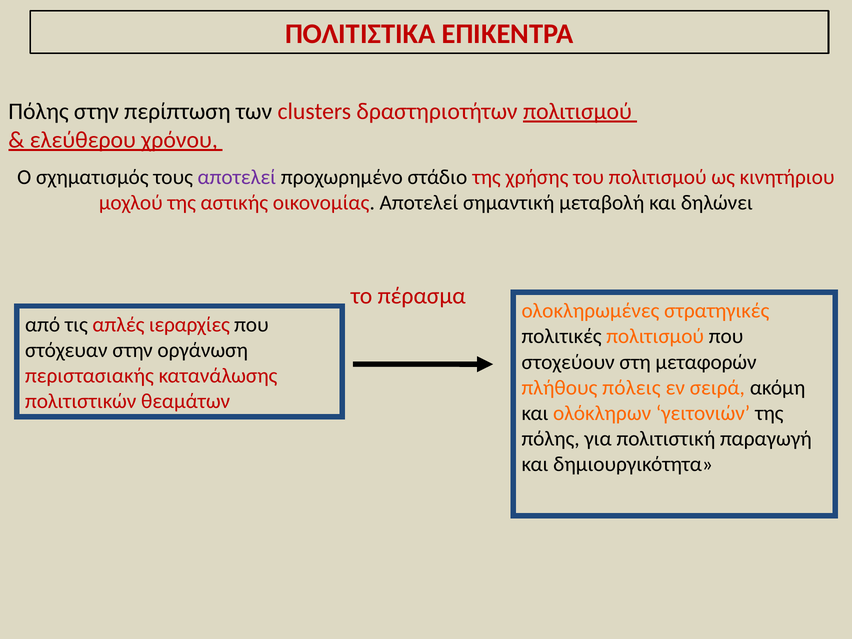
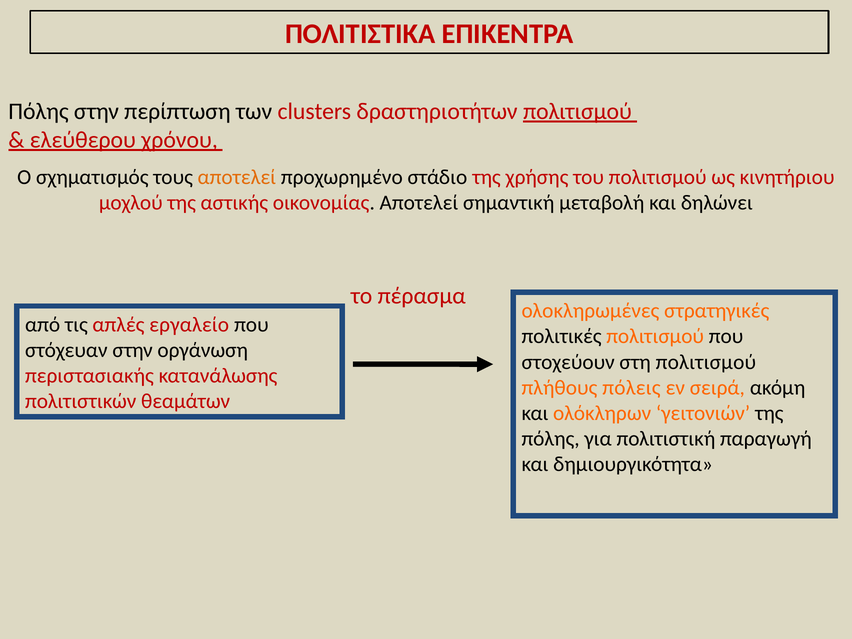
αποτελεί at (237, 177) colour: purple -> orange
ιεραρχίες: ιεραρχίες -> εργαλείο
στη μεταφορών: μεταφορών -> πολιτισμού
